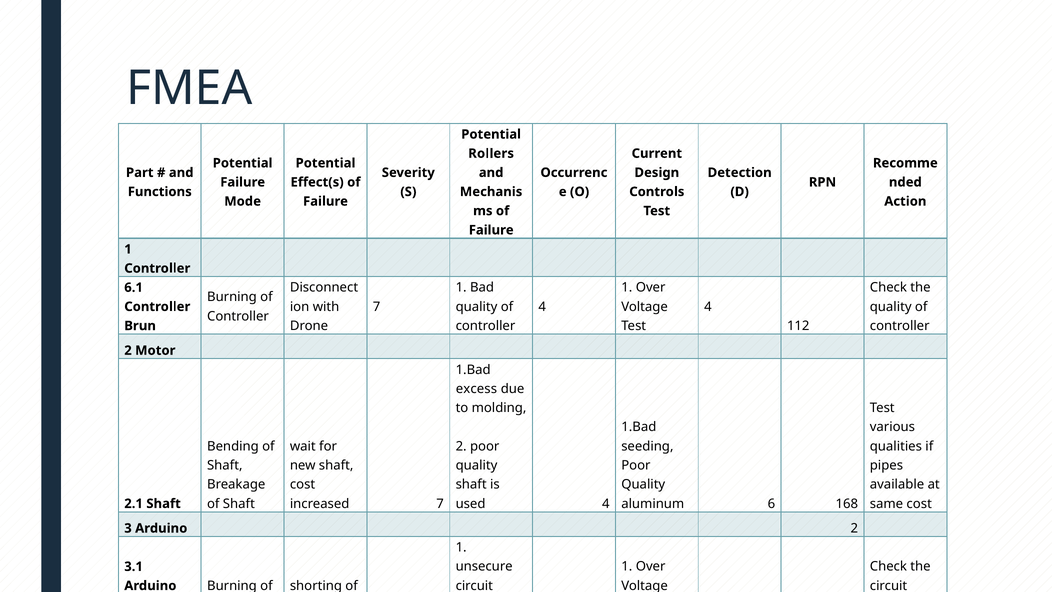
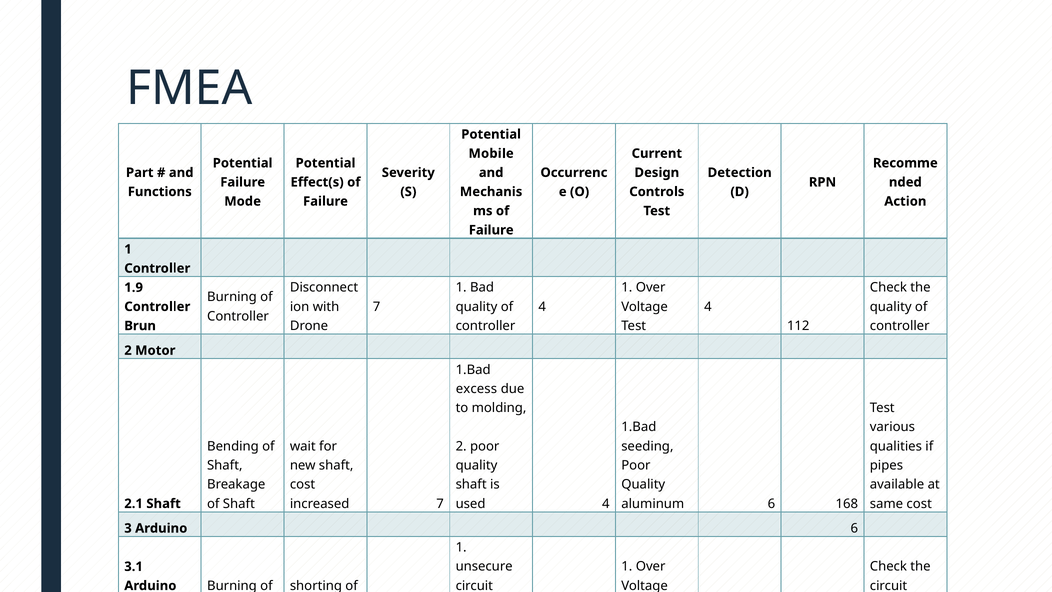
Rollers: Rollers -> Mobile
6.1: 6.1 -> 1.9
Arduino 2: 2 -> 6
